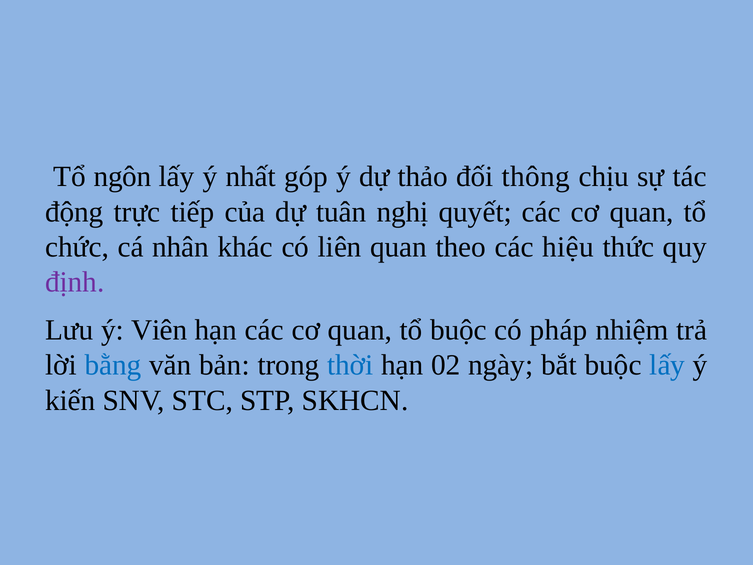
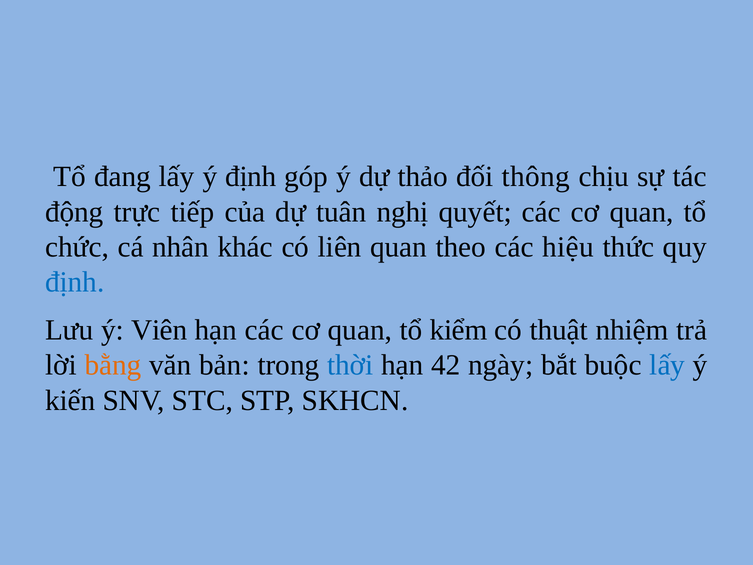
ngôn: ngôn -> đang
ý nhất: nhất -> định
định at (75, 282) colour: purple -> blue
tổ buộc: buộc -> kiểm
pháp: pháp -> thuật
bằng colour: blue -> orange
02: 02 -> 42
